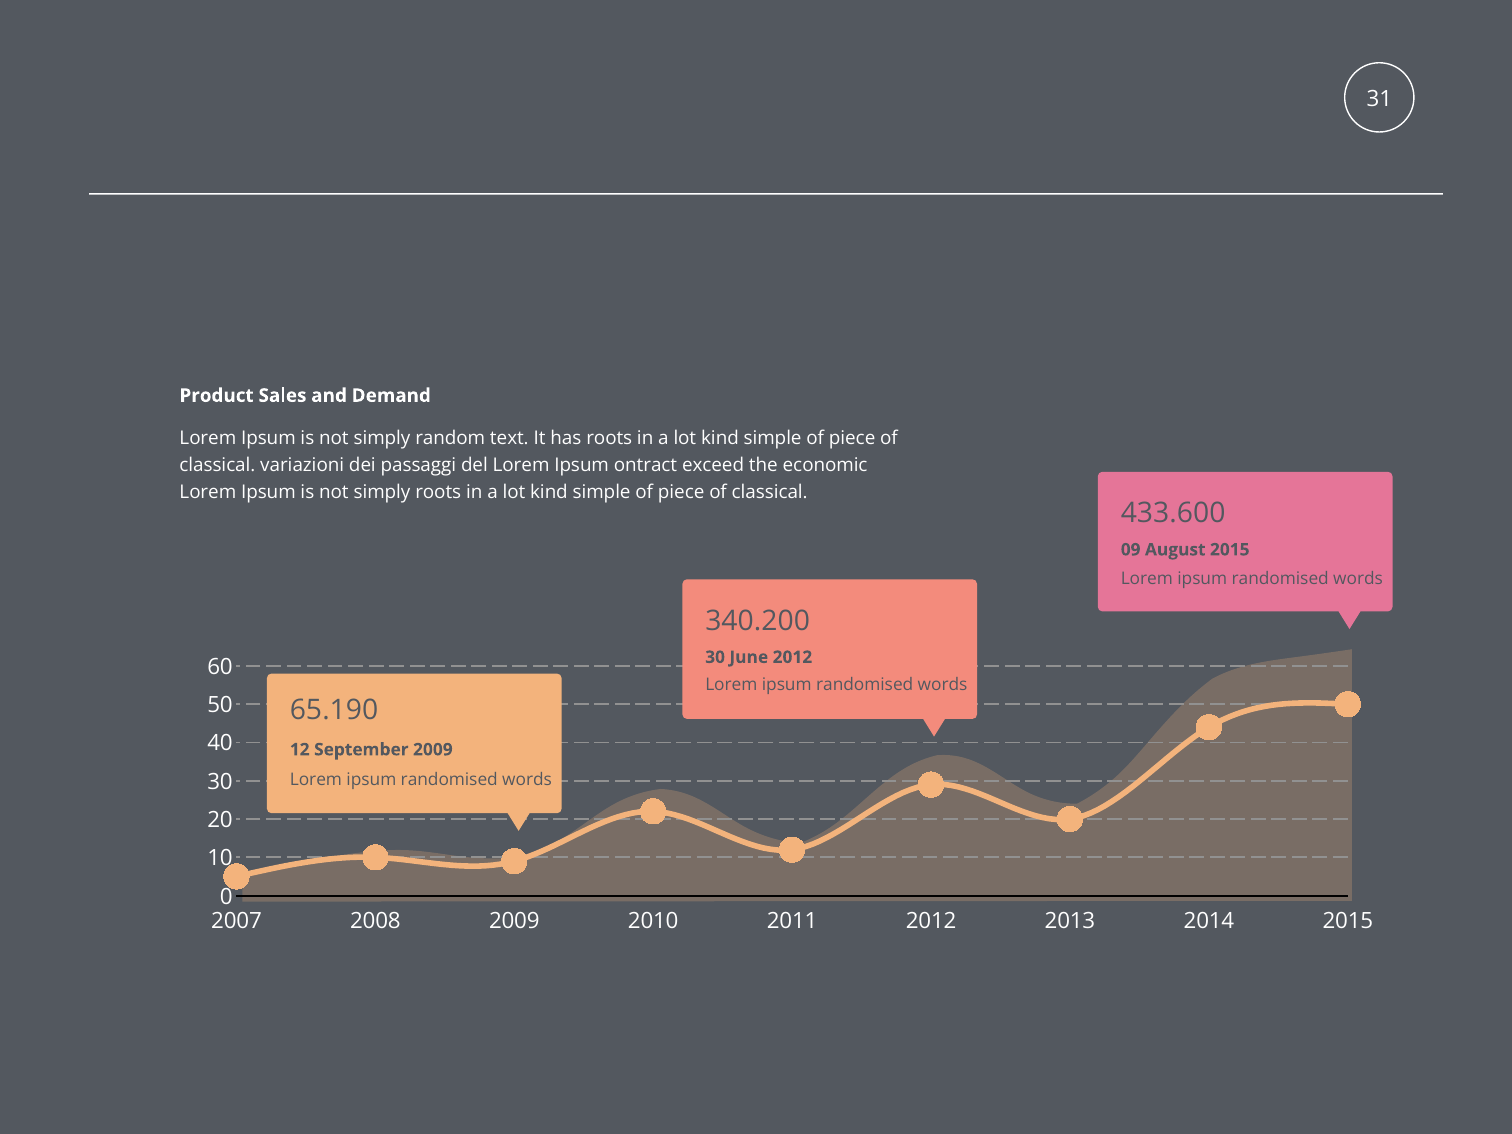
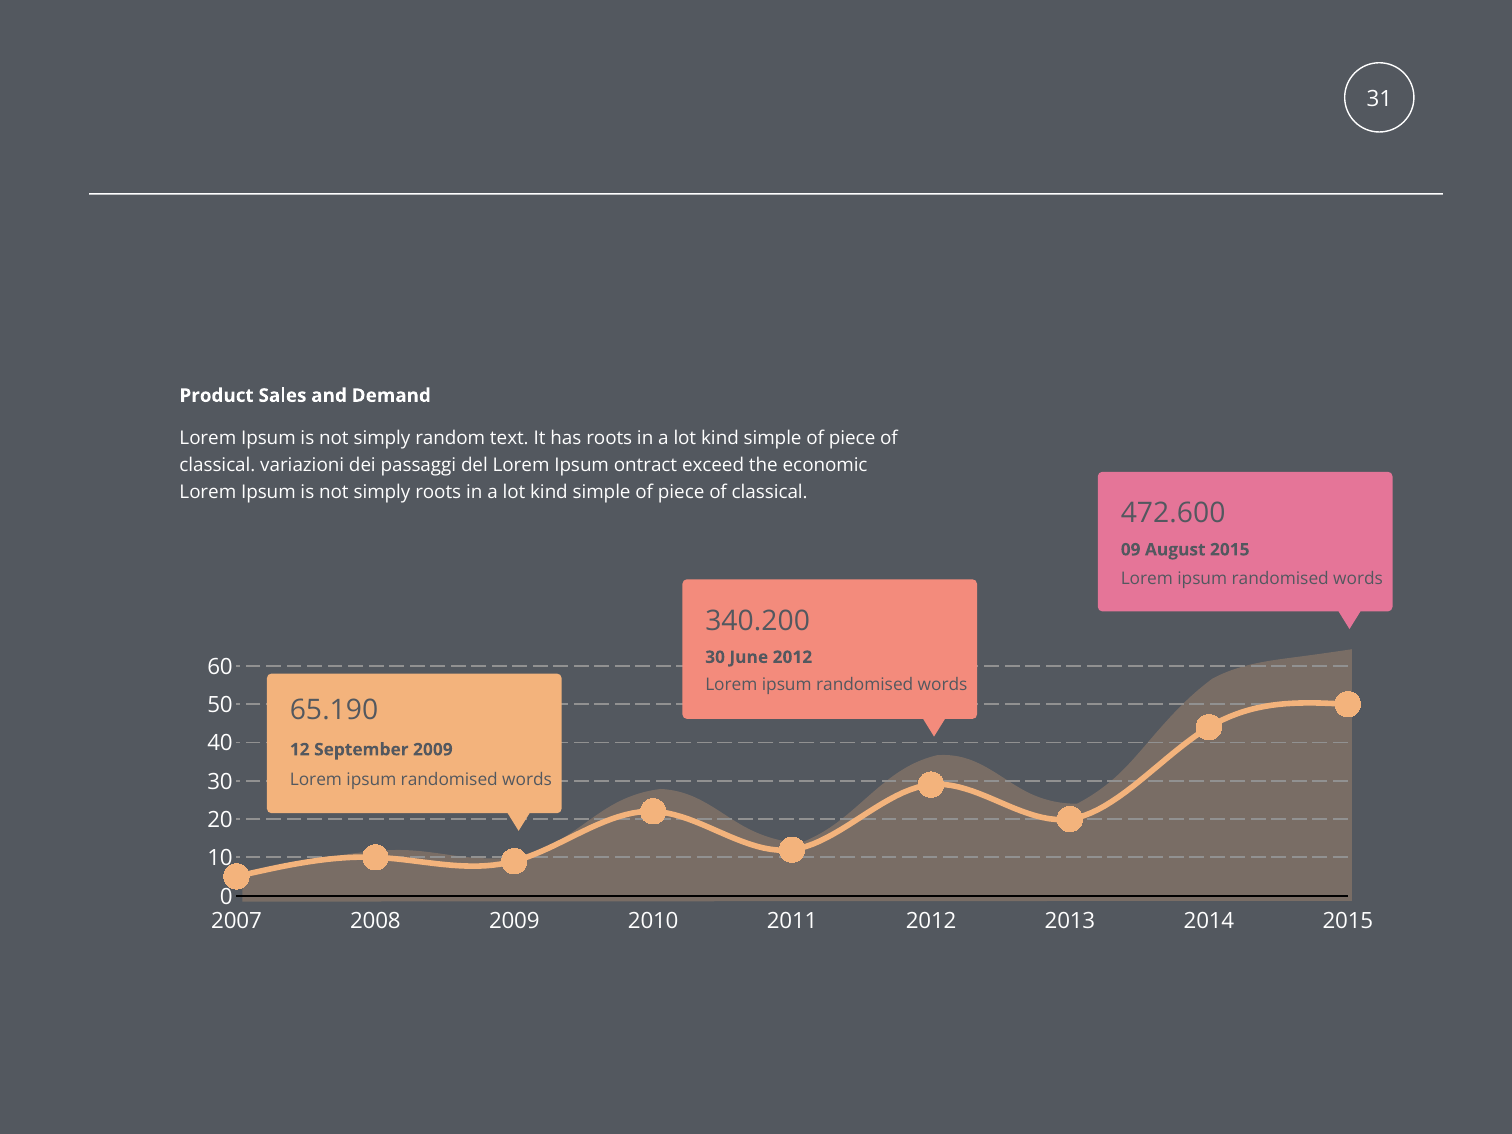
433.600: 433.600 -> 472.600
